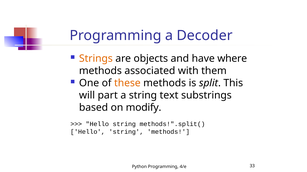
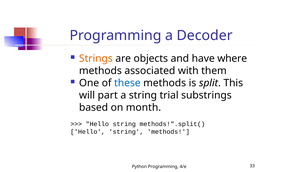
these colour: orange -> blue
text: text -> trial
modify: modify -> month
